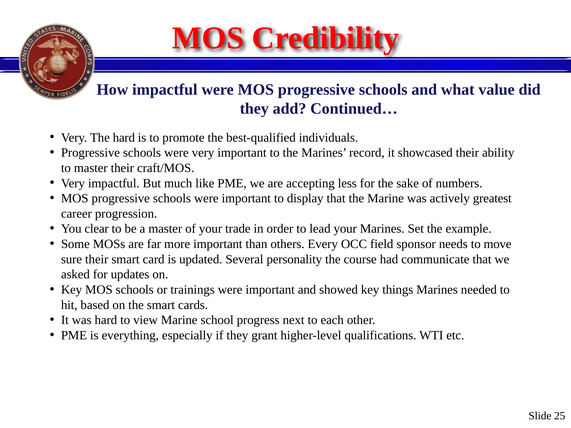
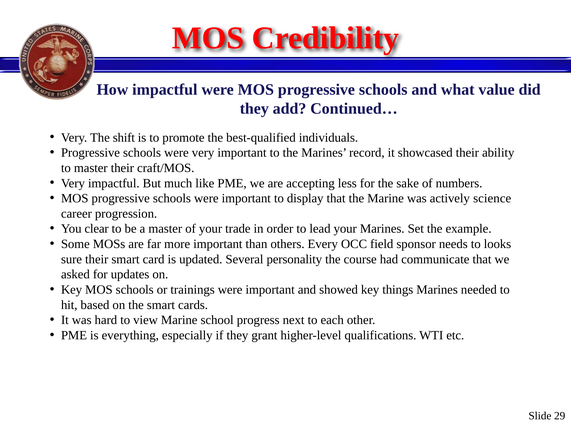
The hard: hard -> shift
greatest: greatest -> science
move: move -> looks
25: 25 -> 29
